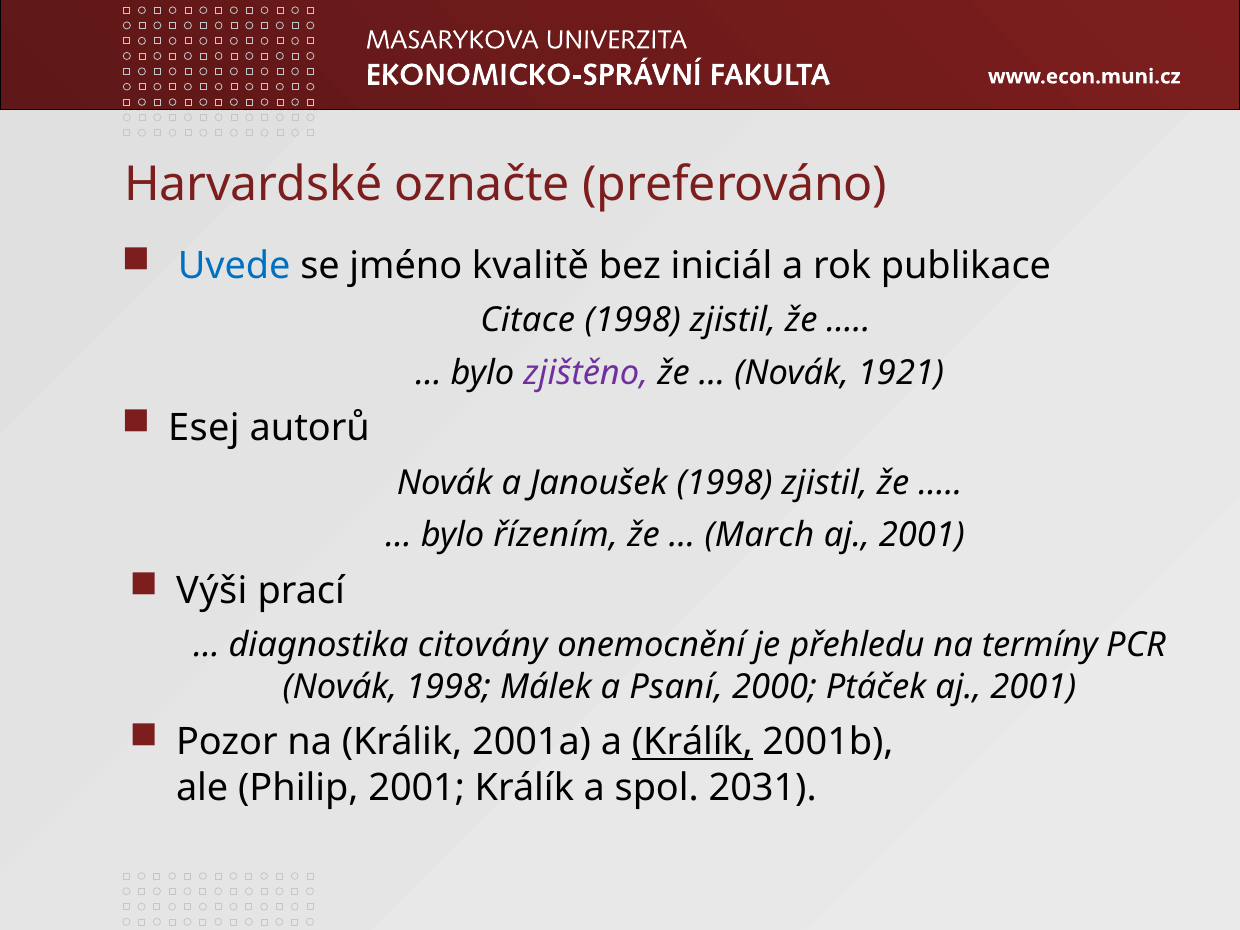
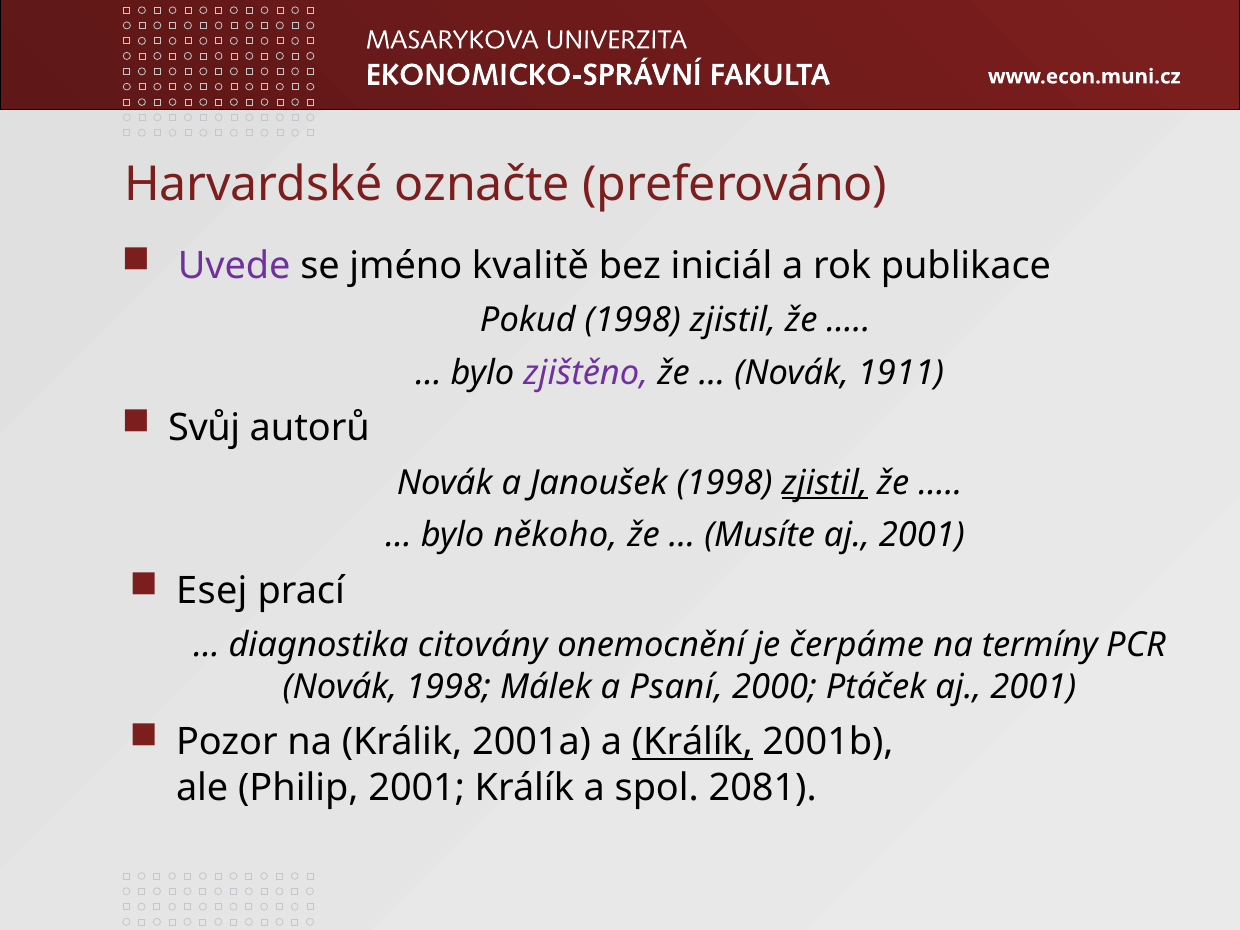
Uvede colour: blue -> purple
Citace: Citace -> Pokud
1921: 1921 -> 1911
Esej: Esej -> Svůj
zjistil at (825, 483) underline: none -> present
řízením: řízením -> někoho
March: March -> Musíte
Výši: Výši -> Esej
přehledu: přehledu -> čerpáme
2031: 2031 -> 2081
